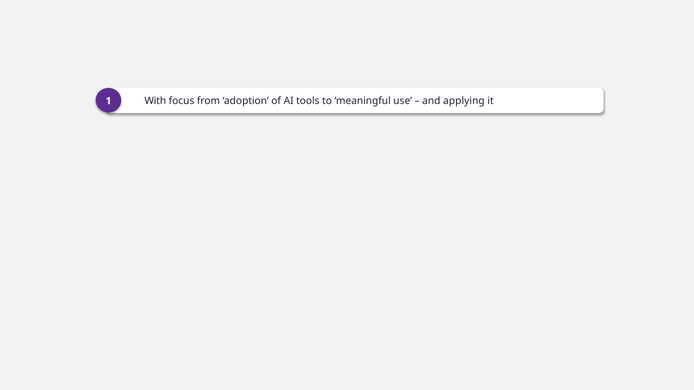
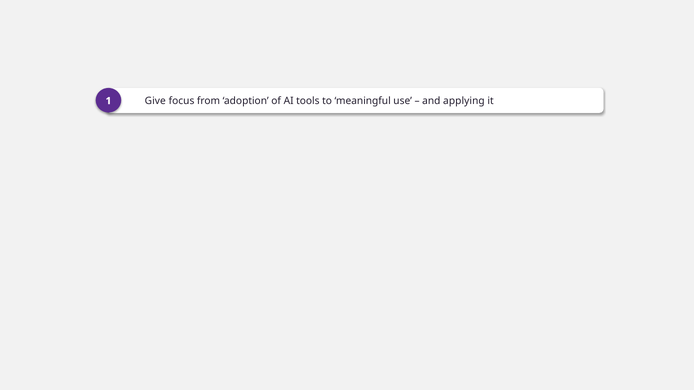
With: With -> Give
